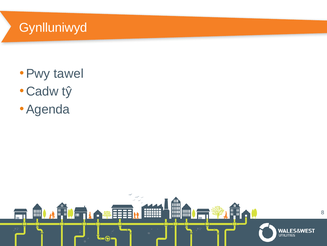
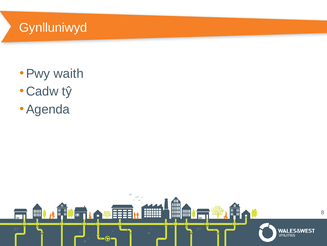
tawel: tawel -> waith
